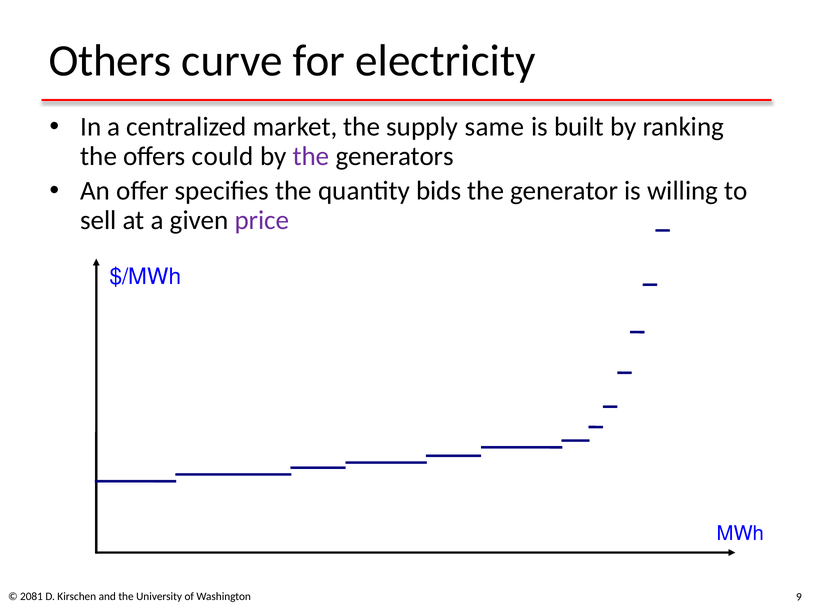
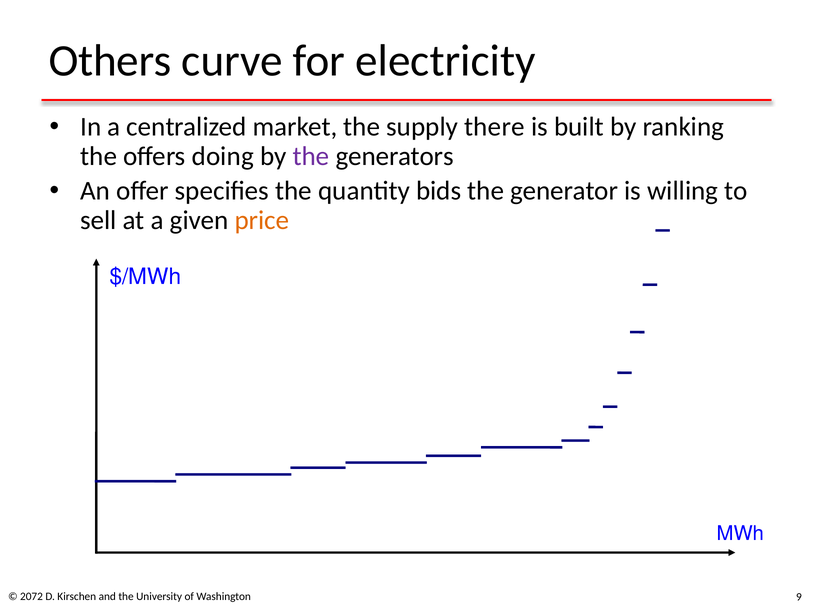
same: same -> there
could: could -> doing
price colour: purple -> orange
2081: 2081 -> 2072
